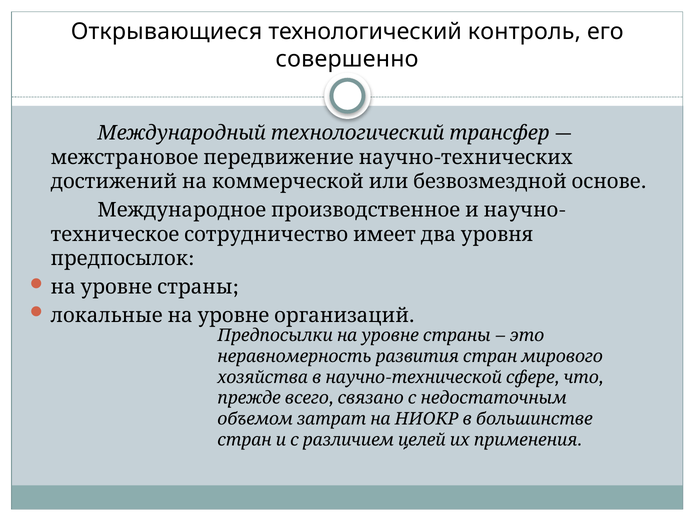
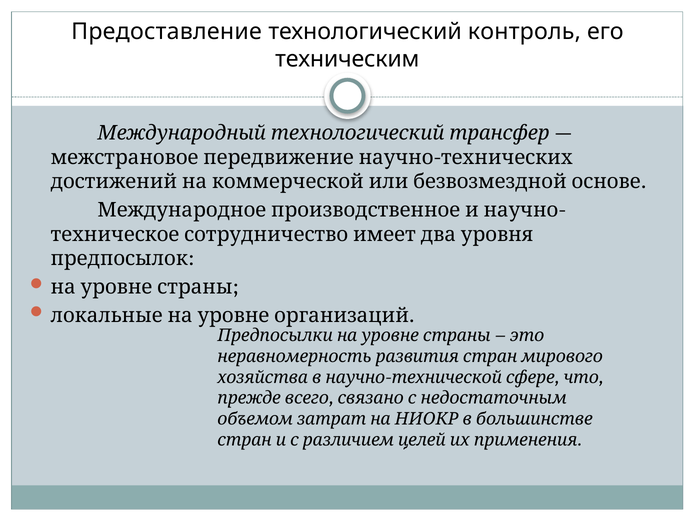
Открывающиеся: Открывающиеся -> Предоставление
совершенно: совершенно -> техническим
